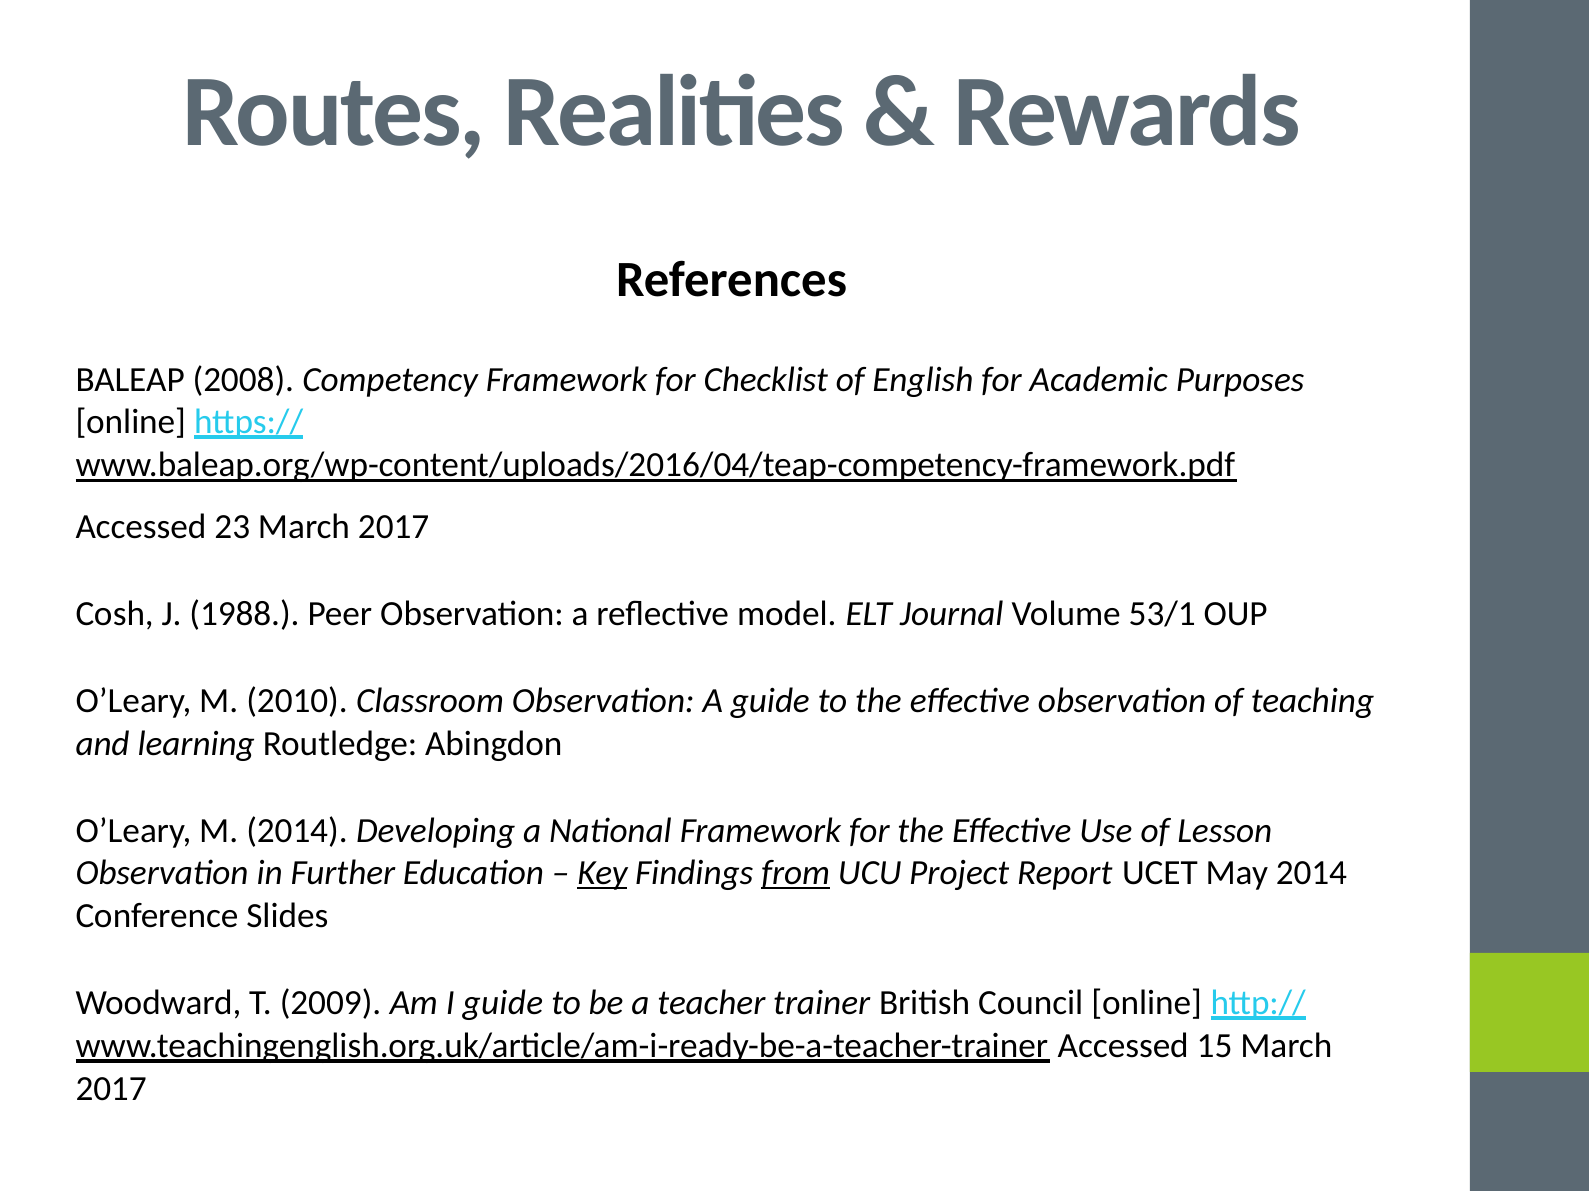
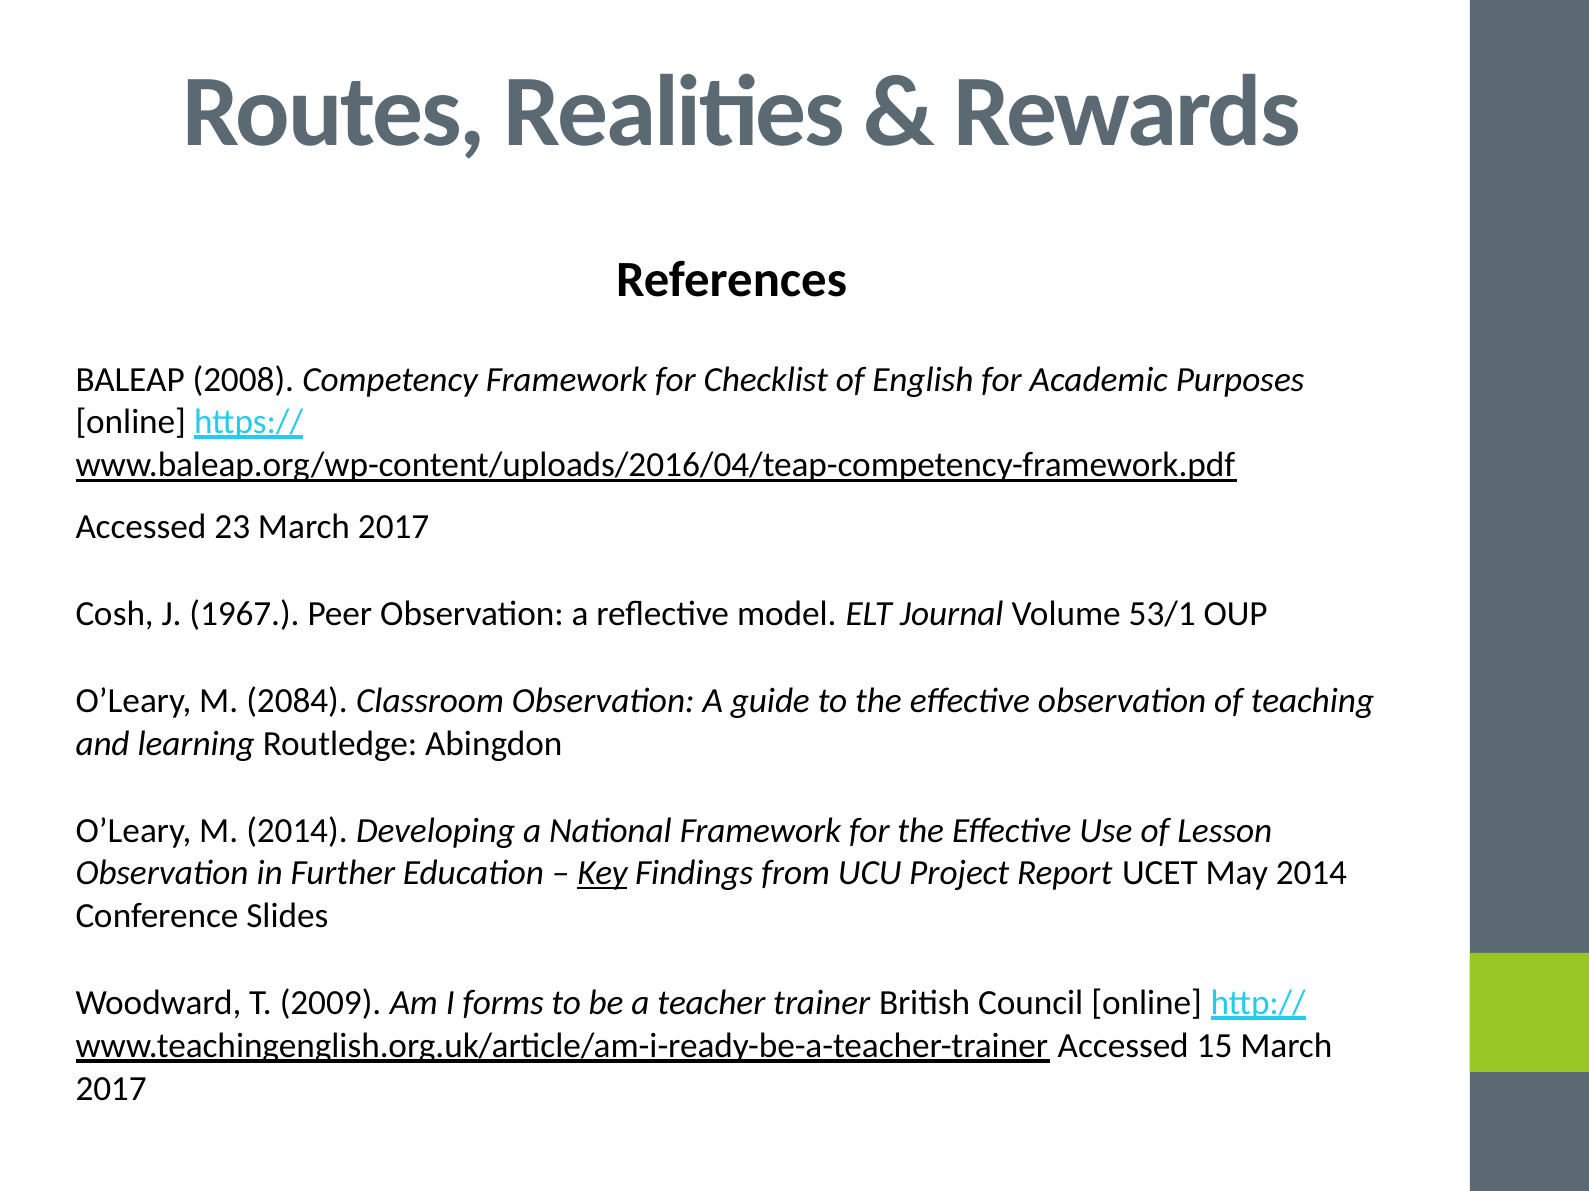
1988: 1988 -> 1967
2010: 2010 -> 2084
from underline: present -> none
I guide: guide -> forms
